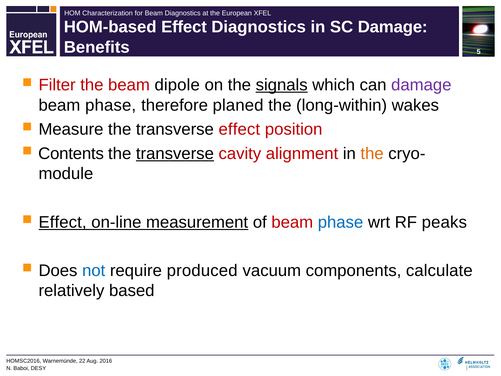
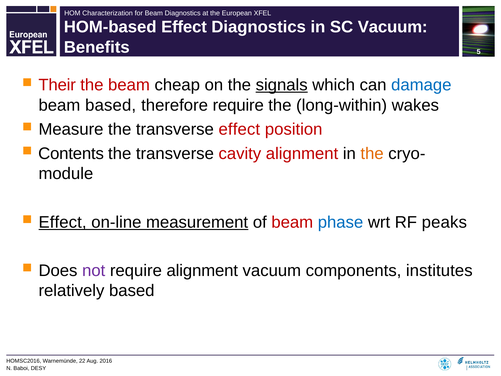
SC Damage: Damage -> Vacuum
Filter: Filter -> Their
dipole: dipole -> cheap
damage at (421, 85) colour: purple -> blue
phase at (111, 105): phase -> based
therefore planed: planed -> require
transverse at (175, 154) underline: present -> none
not colour: blue -> purple
require produced: produced -> alignment
calculate: calculate -> institutes
